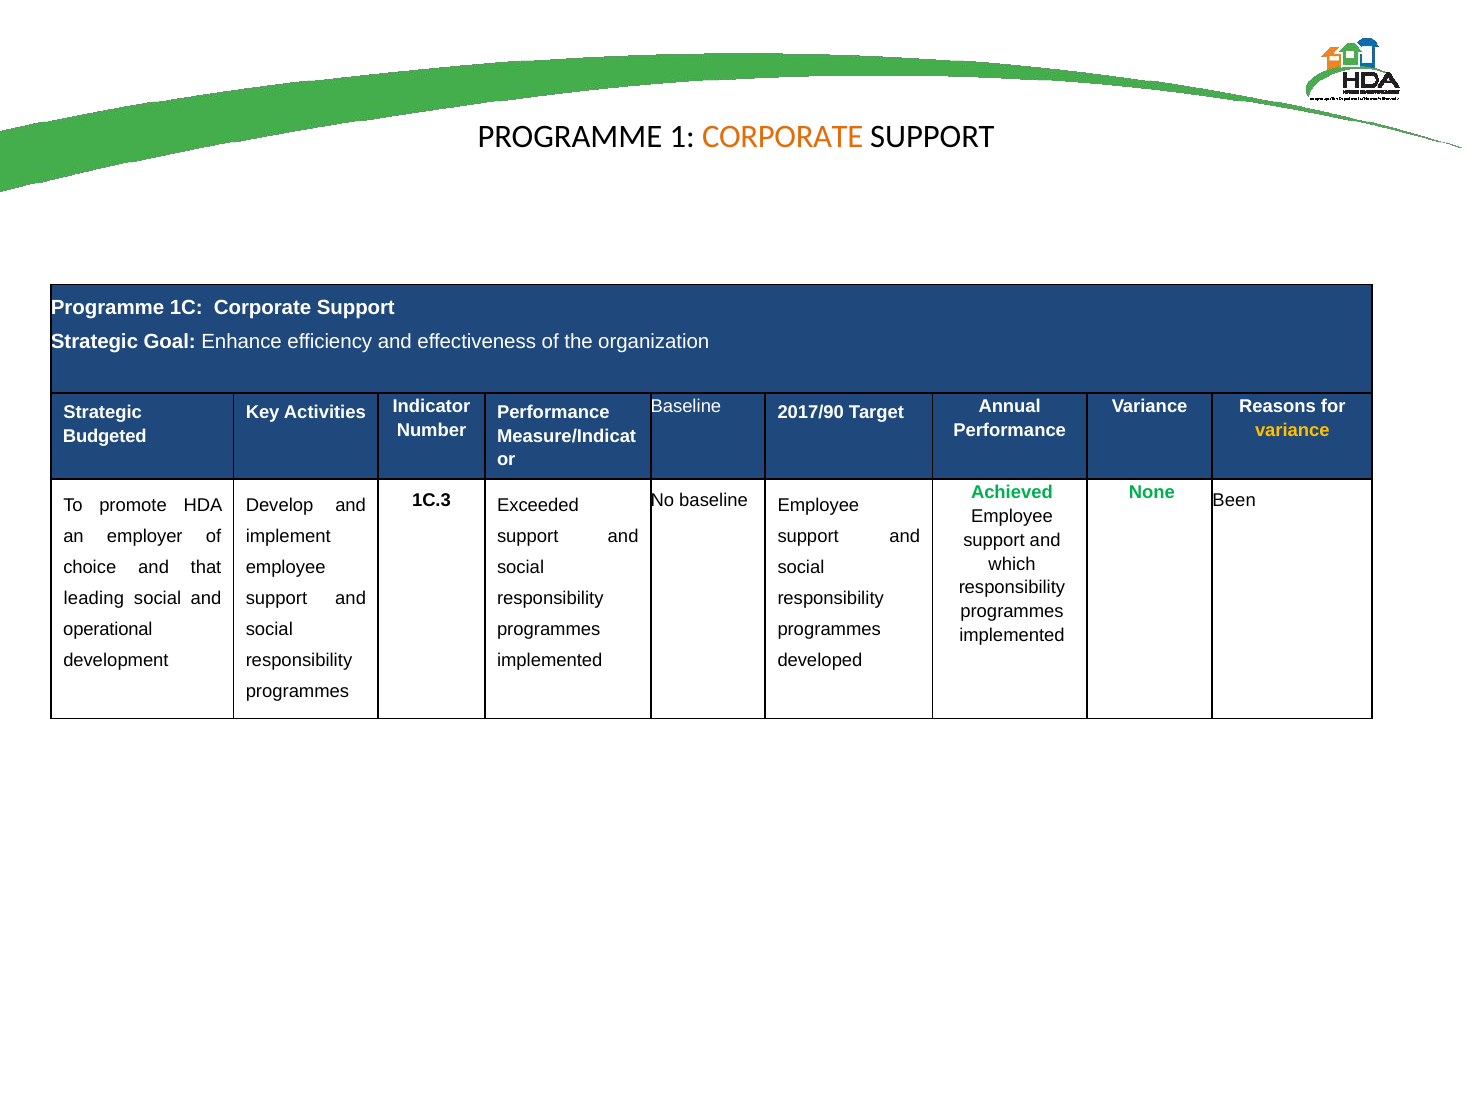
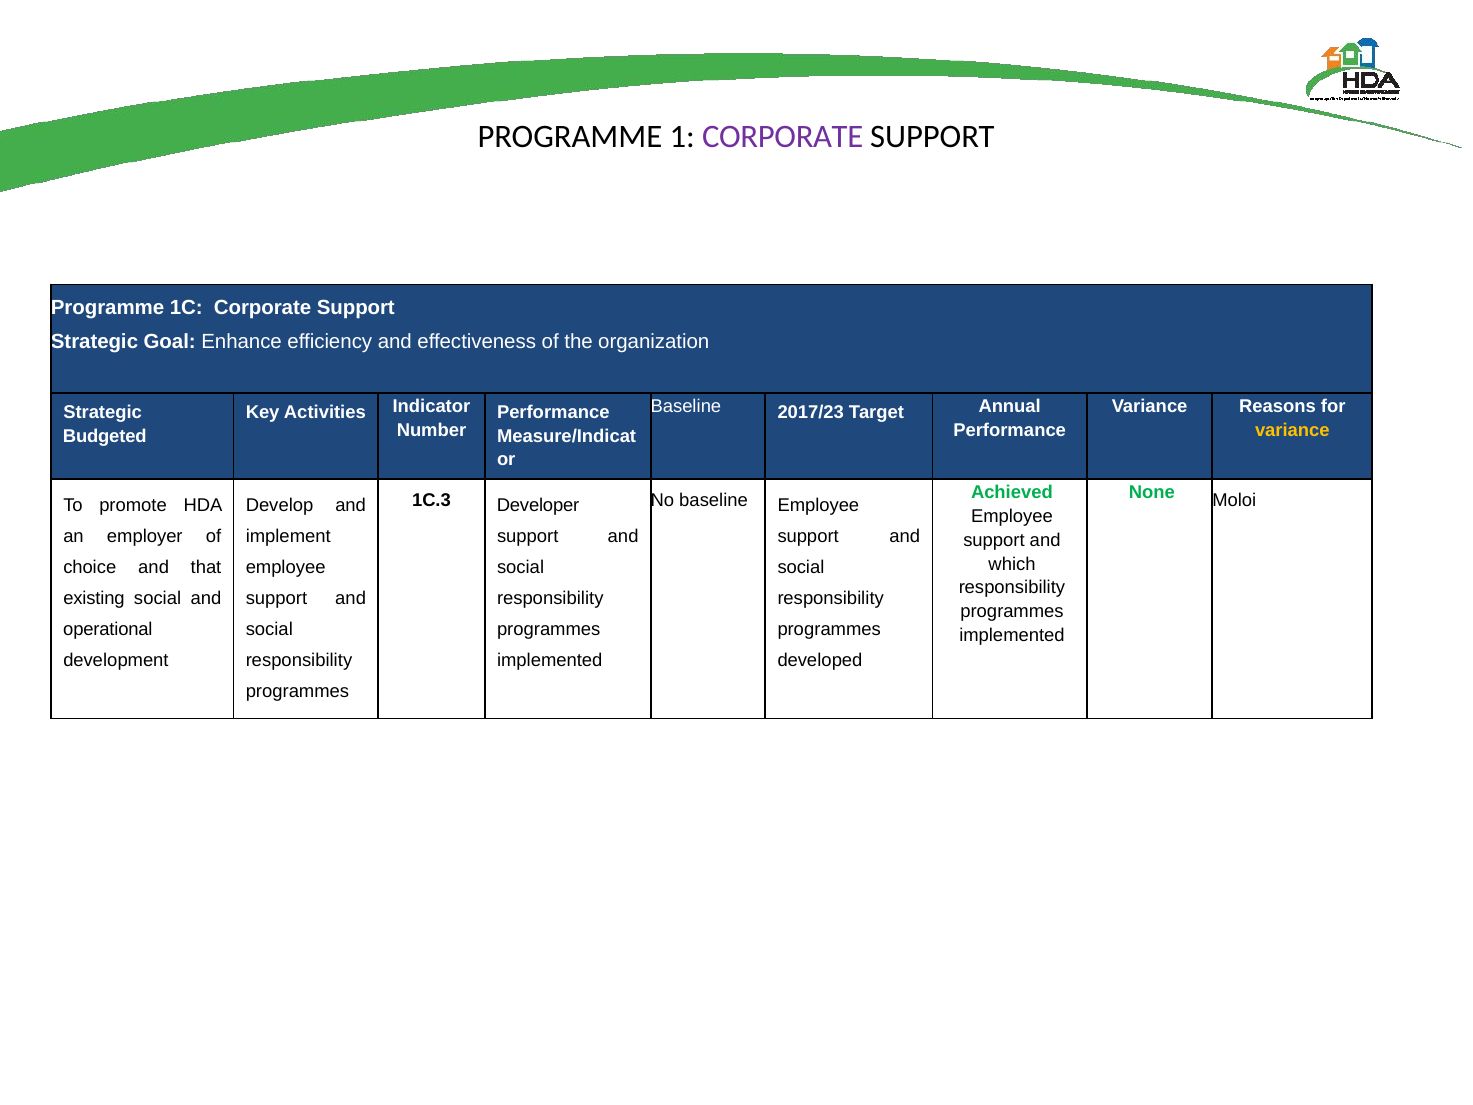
CORPORATE at (783, 136) colour: orange -> purple
2017/90: 2017/90 -> 2017/23
Been: Been -> Moloi
Exceeded: Exceeded -> Developer
leading: leading -> existing
